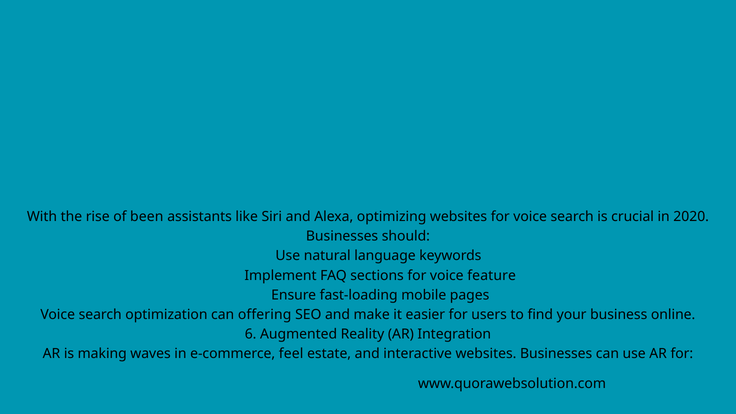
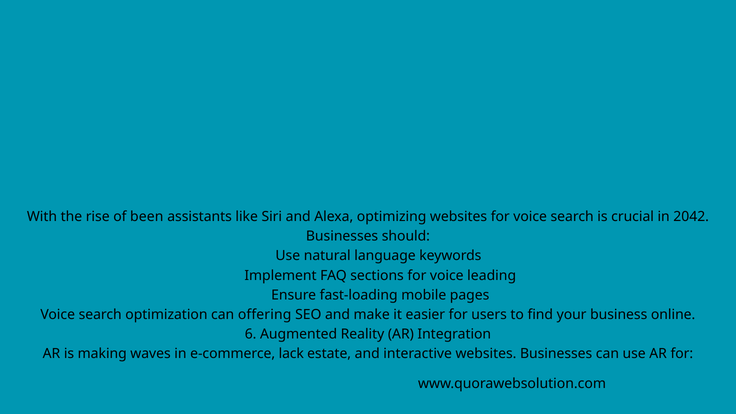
2020: 2020 -> 2042
feature: feature -> leading
feel: feel -> lack
